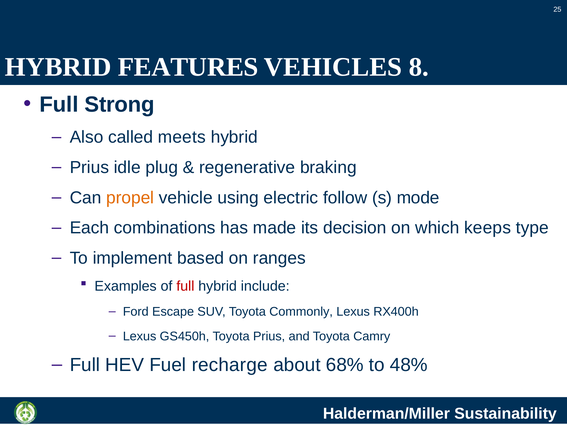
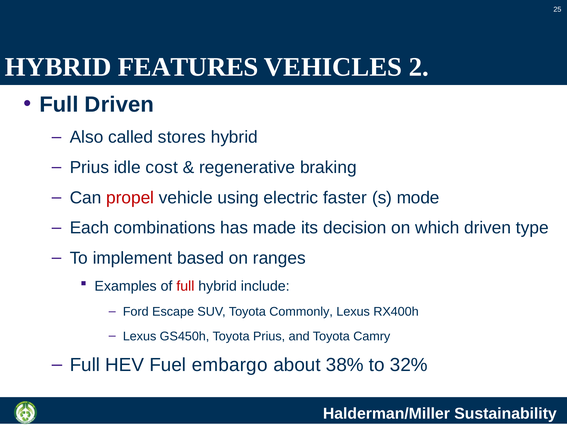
8: 8 -> 2
Full Strong: Strong -> Driven
meets: meets -> stores
plug: plug -> cost
propel colour: orange -> red
follow: follow -> faster
which keeps: keeps -> driven
recharge: recharge -> embargo
68%: 68% -> 38%
48%: 48% -> 32%
